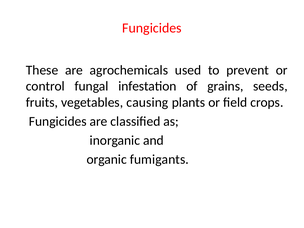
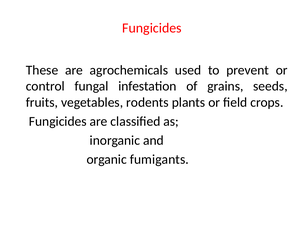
causing: causing -> rodents
